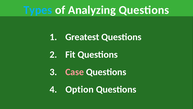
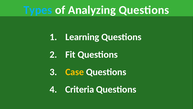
Greatest: Greatest -> Learning
Case colour: pink -> yellow
Option: Option -> Criteria
